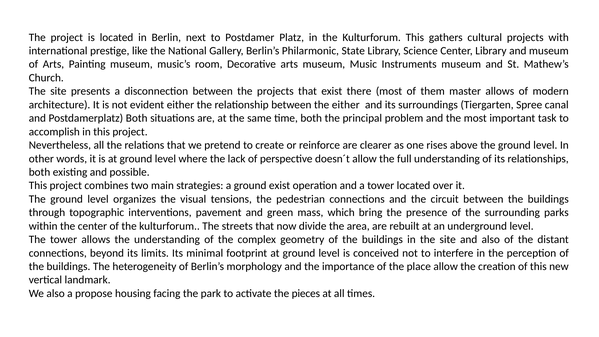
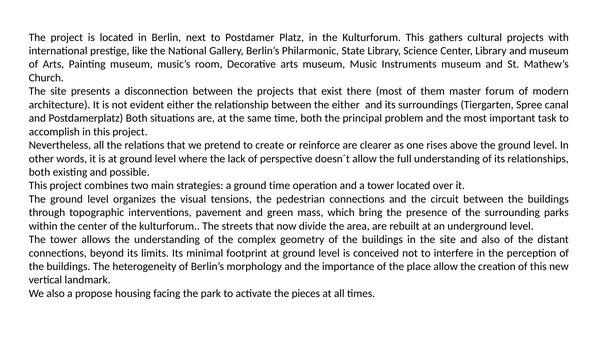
master allows: allows -> forum
ground exist: exist -> time
